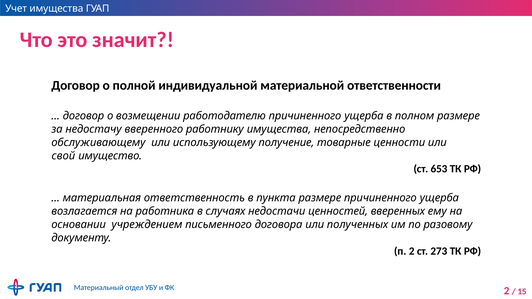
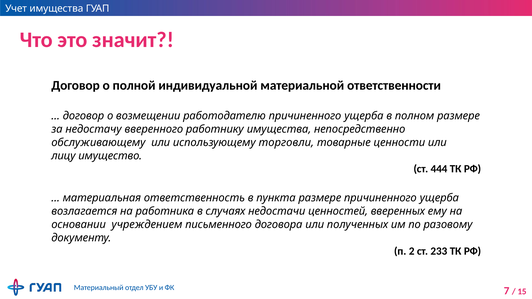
получение: получение -> торговли
свой: свой -> лицу
653: 653 -> 444
273: 273 -> 233
ФК 2: 2 -> 7
